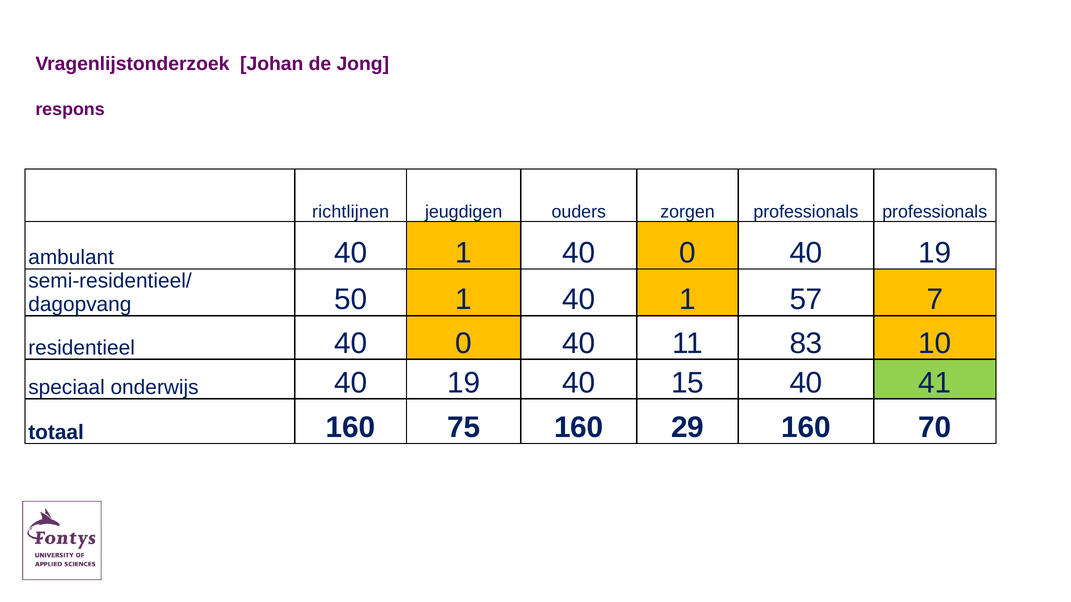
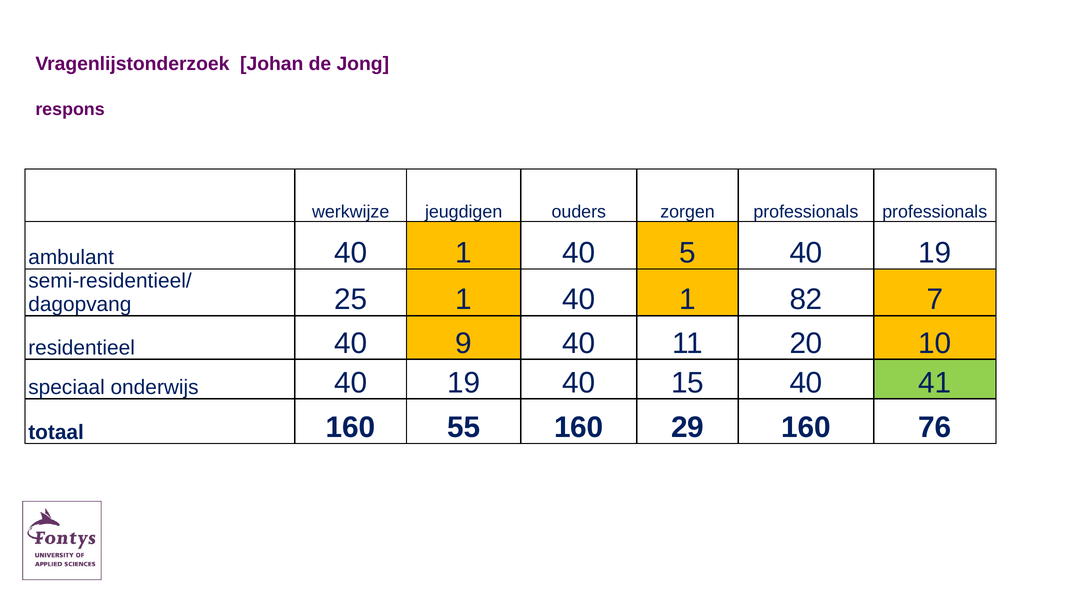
richtlijnen: richtlijnen -> werkwijze
1 40 0: 0 -> 5
50: 50 -> 25
57: 57 -> 82
residentieel 40 0: 0 -> 9
83: 83 -> 20
75: 75 -> 55
70: 70 -> 76
